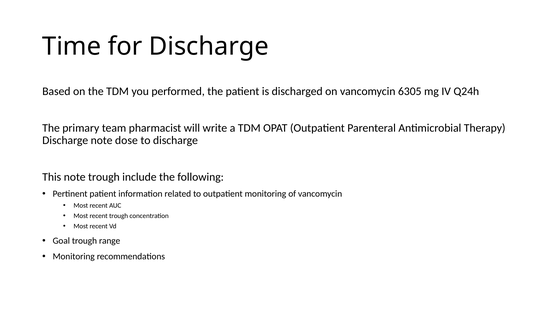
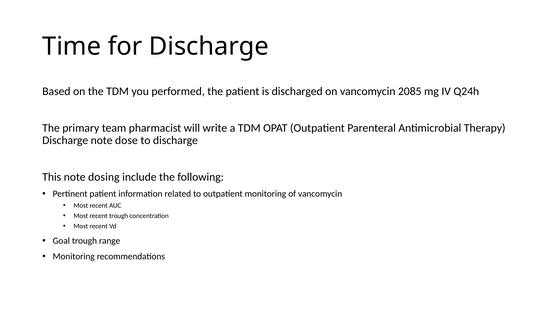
6305: 6305 -> 2085
note trough: trough -> dosing
